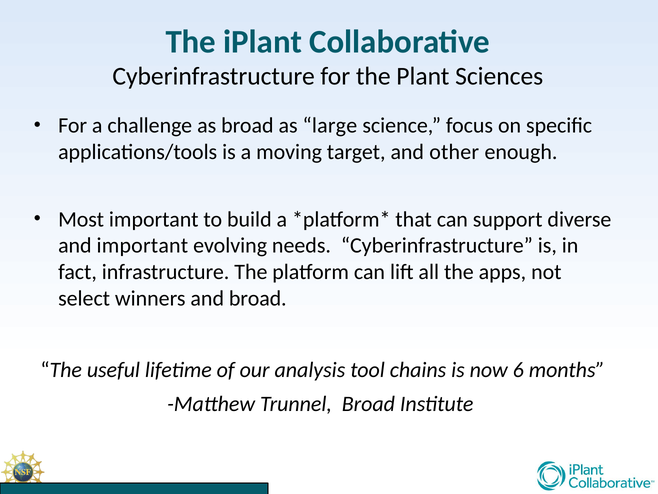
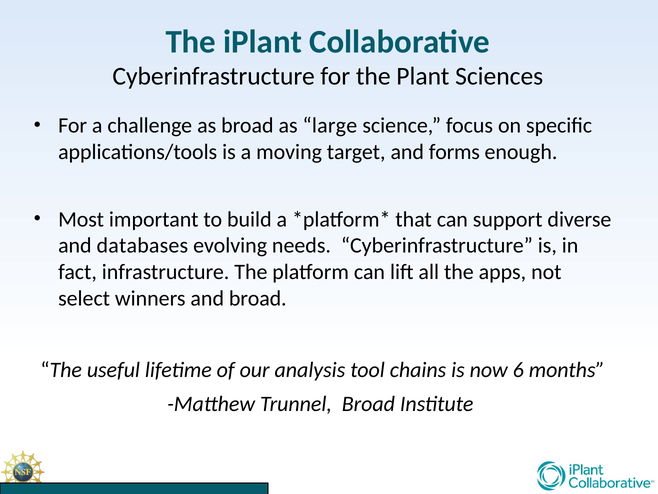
other: other -> forms
and important: important -> databases
